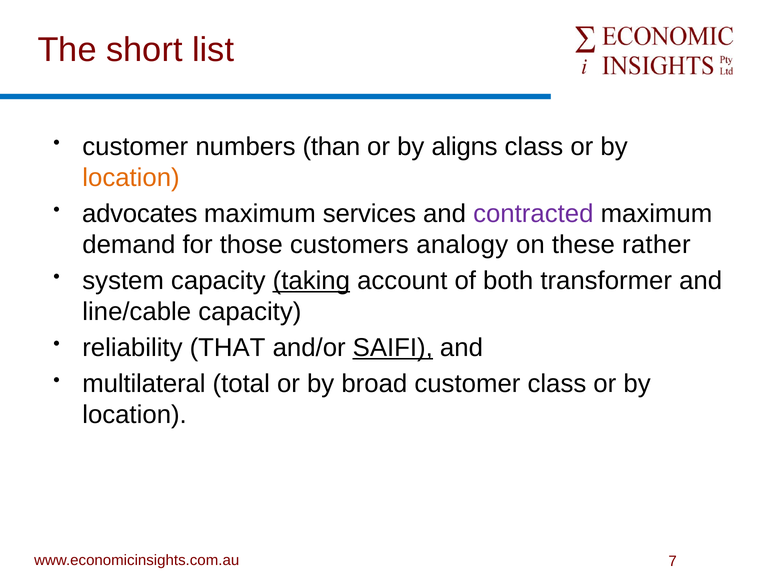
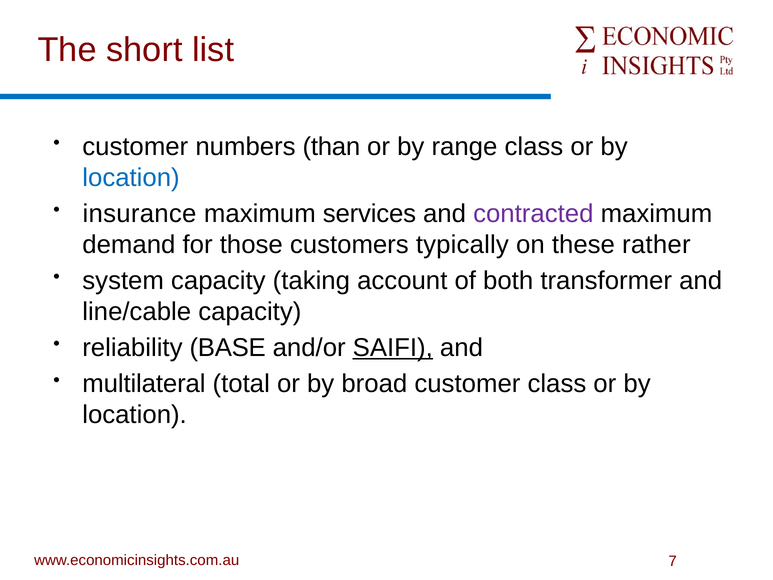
aligns: aligns -> range
location at (131, 178) colour: orange -> blue
advocates: advocates -> insurance
analogy: analogy -> typically
taking underline: present -> none
THAT: THAT -> BASE
